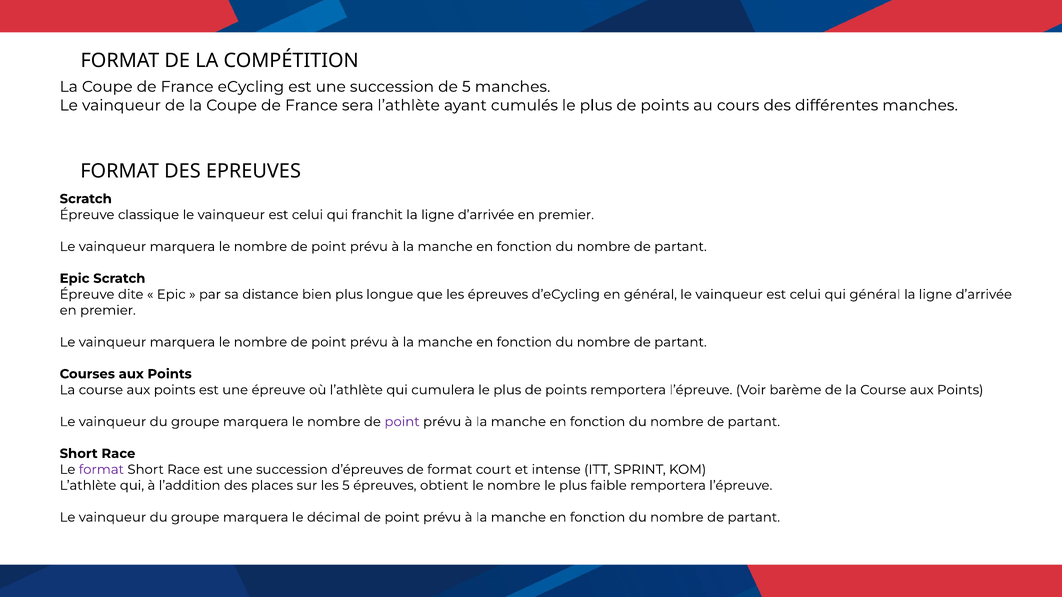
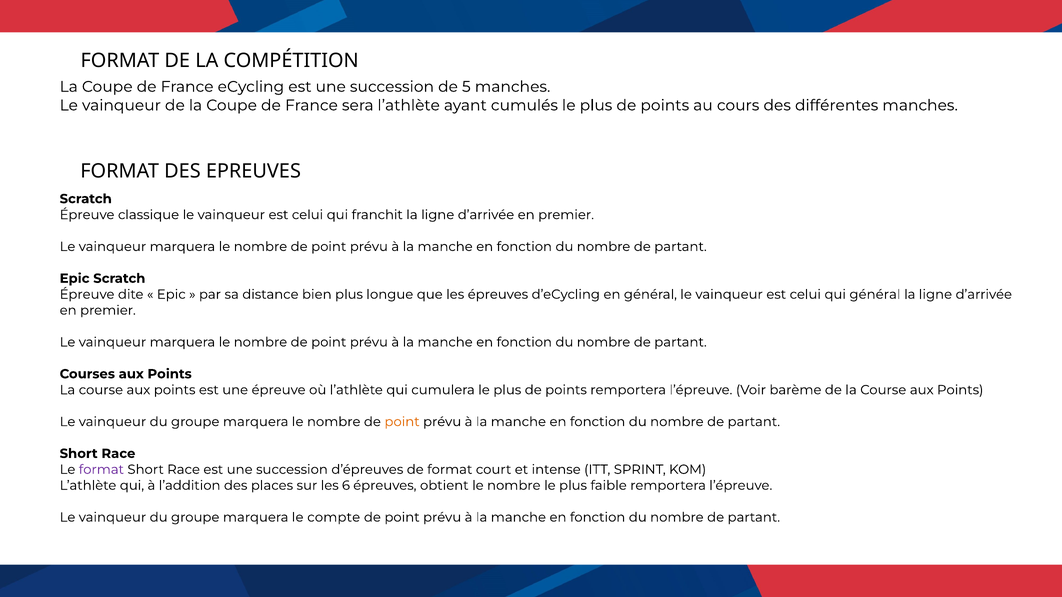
point at (402, 422) colour: purple -> orange
les 5: 5 -> 6
décimal: décimal -> compte
